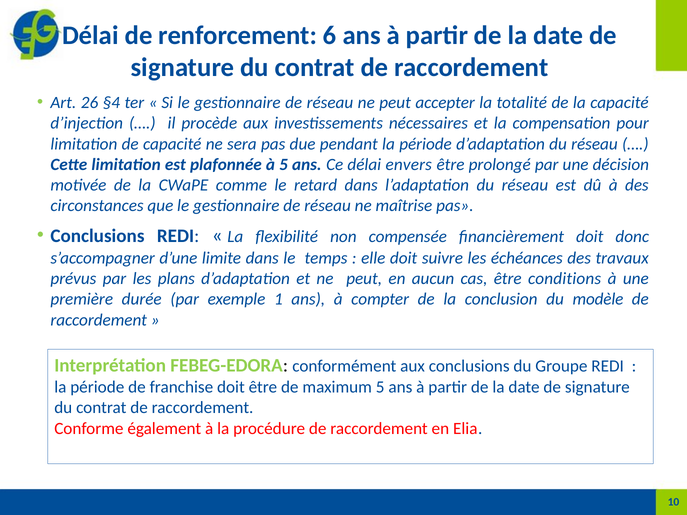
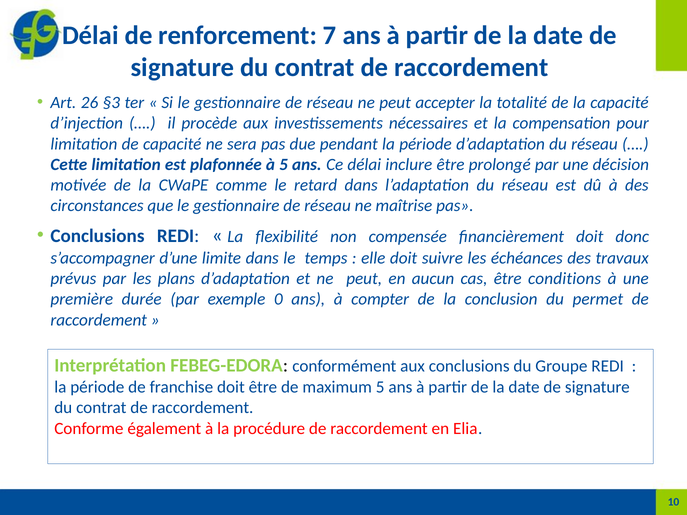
6: 6 -> 7
§4: §4 -> §3
envers: envers -> inclure
1: 1 -> 0
modèle: modèle -> permet
